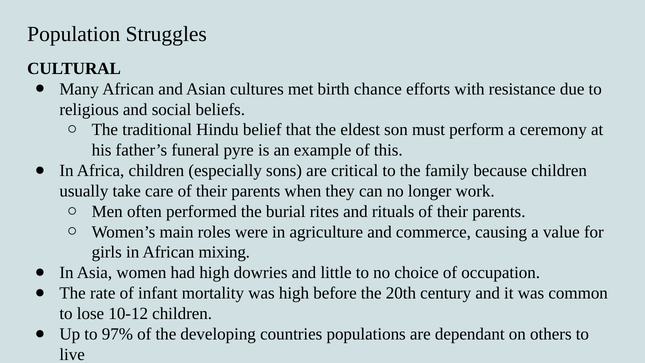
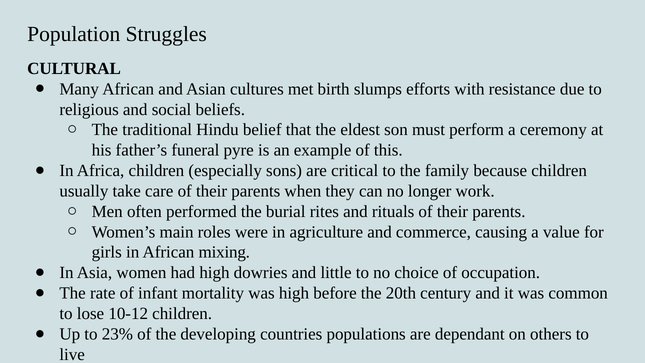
chance: chance -> slumps
97%: 97% -> 23%
